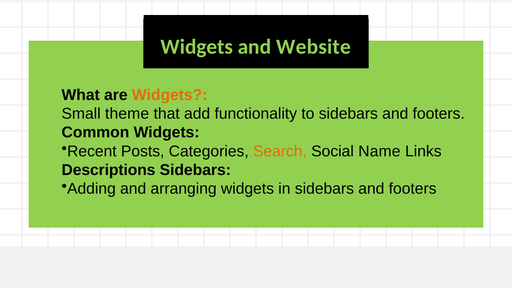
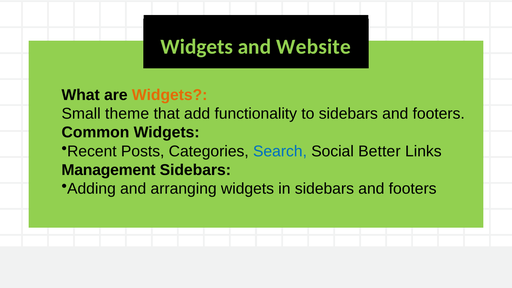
Search colour: orange -> blue
Name: Name -> Better
Descriptions: Descriptions -> Management
